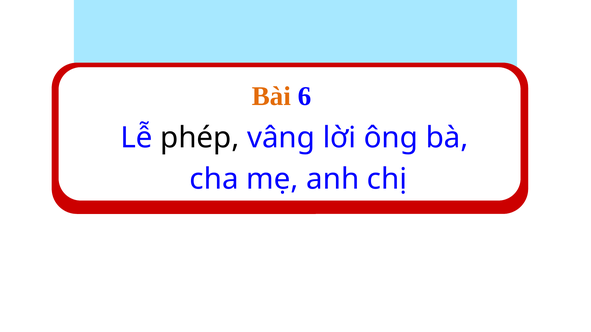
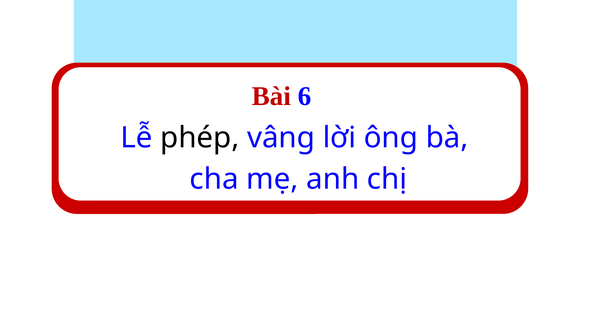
Bài colour: orange -> red
